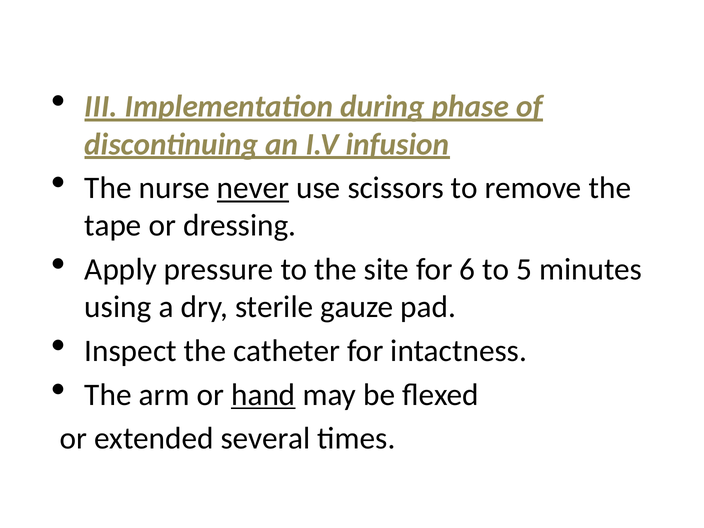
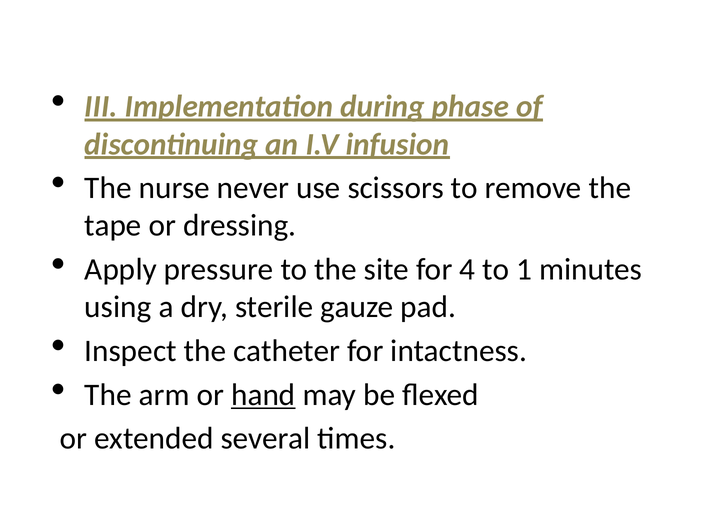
never underline: present -> none
6: 6 -> 4
5: 5 -> 1
